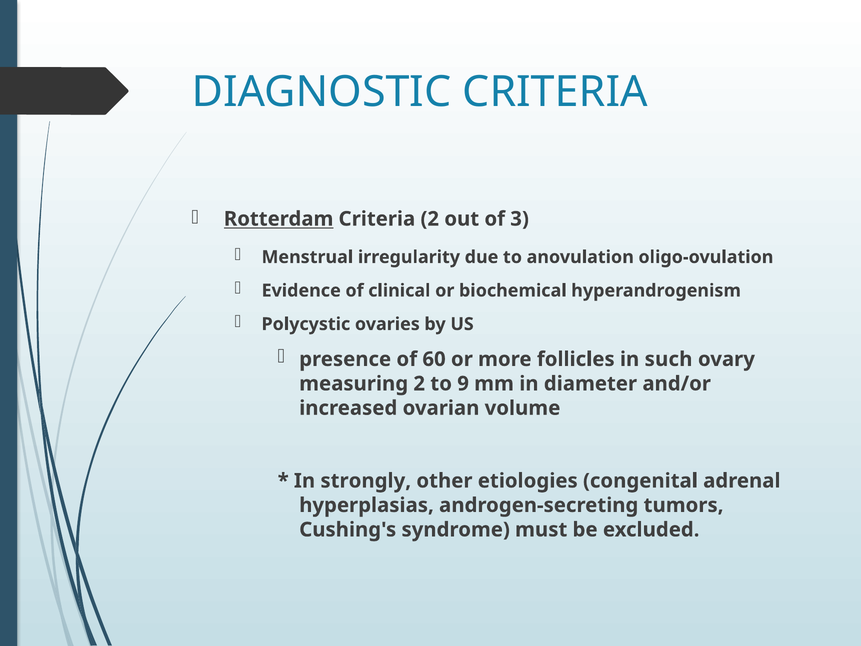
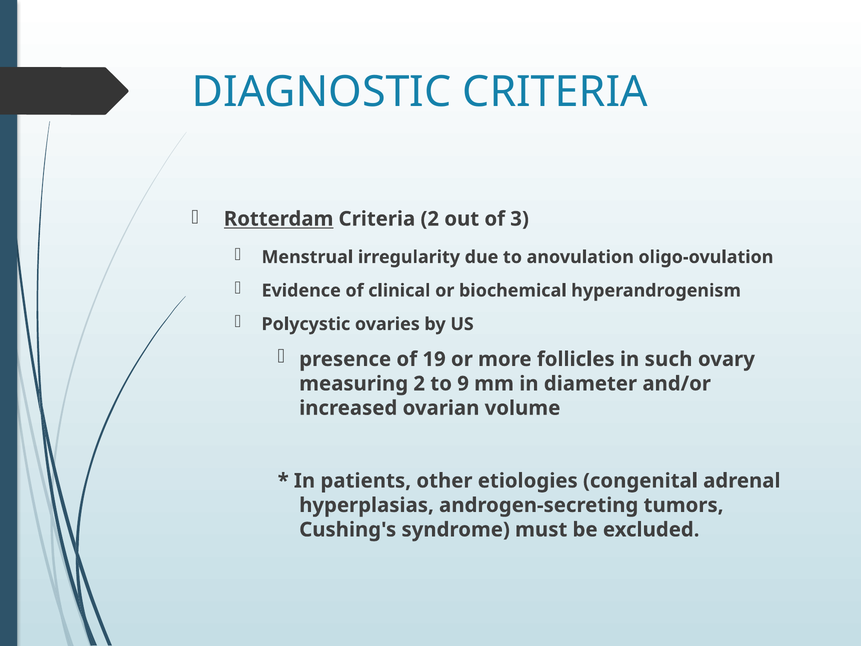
60: 60 -> 19
strongly: strongly -> patients
